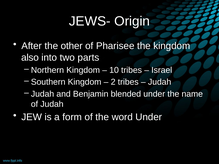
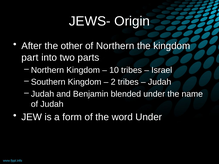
of Pharisee: Pharisee -> Northern
also: also -> part
